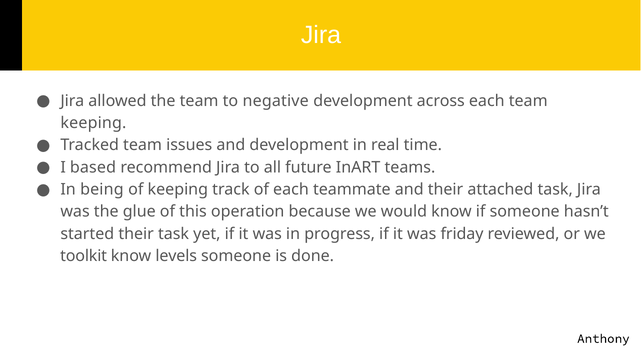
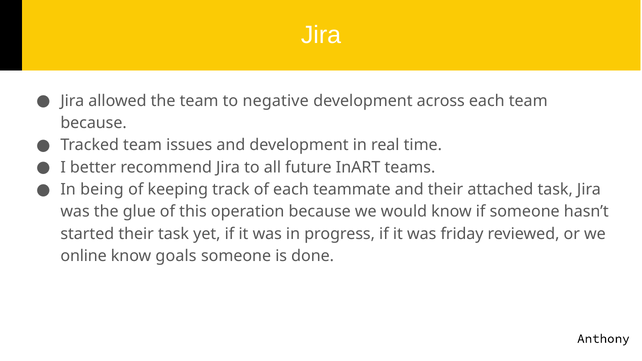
keeping at (93, 123): keeping -> because
based: based -> better
toolkit: toolkit -> online
levels: levels -> goals
